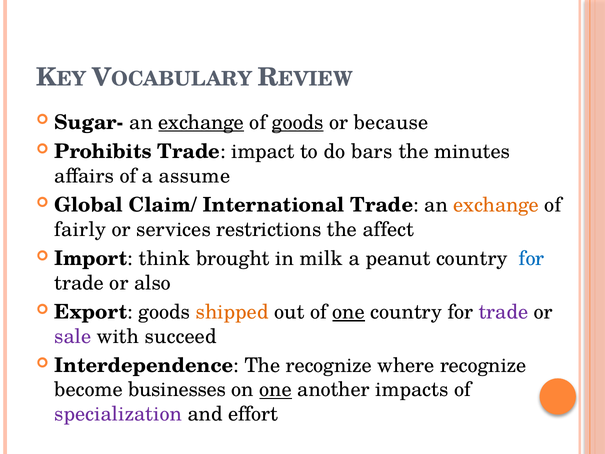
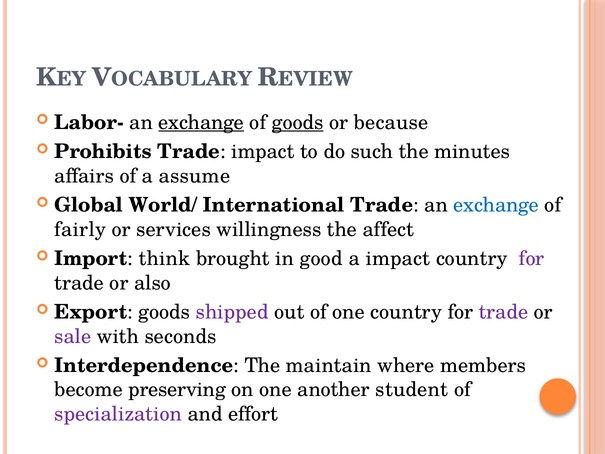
Sugar-: Sugar- -> Labor-
bars: bars -> such
Claim/: Claim/ -> World/
exchange at (496, 205) colour: orange -> blue
restrictions: restrictions -> willingness
milk: milk -> good
a peanut: peanut -> impact
for at (532, 259) colour: blue -> purple
shipped colour: orange -> purple
one at (349, 312) underline: present -> none
succeed: succeed -> seconds
The recognize: recognize -> maintain
where recognize: recognize -> members
businesses: businesses -> preserving
one at (276, 390) underline: present -> none
impacts: impacts -> student
